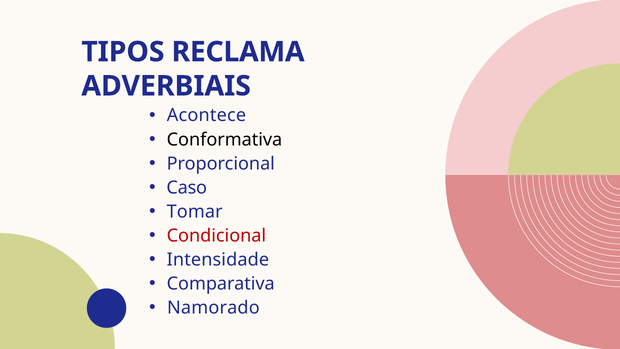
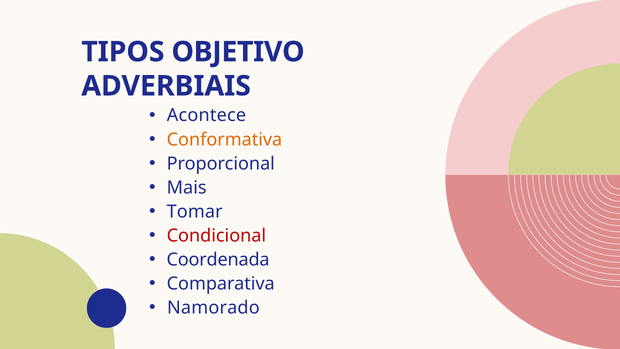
RECLAMA: RECLAMA -> OBJETIVO
Conformativa colour: black -> orange
Caso: Caso -> Mais
Intensidade: Intensidade -> Coordenada
